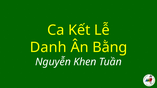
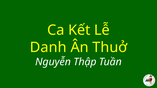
Bằng: Bằng -> Thuở
Khen: Khen -> Thập
